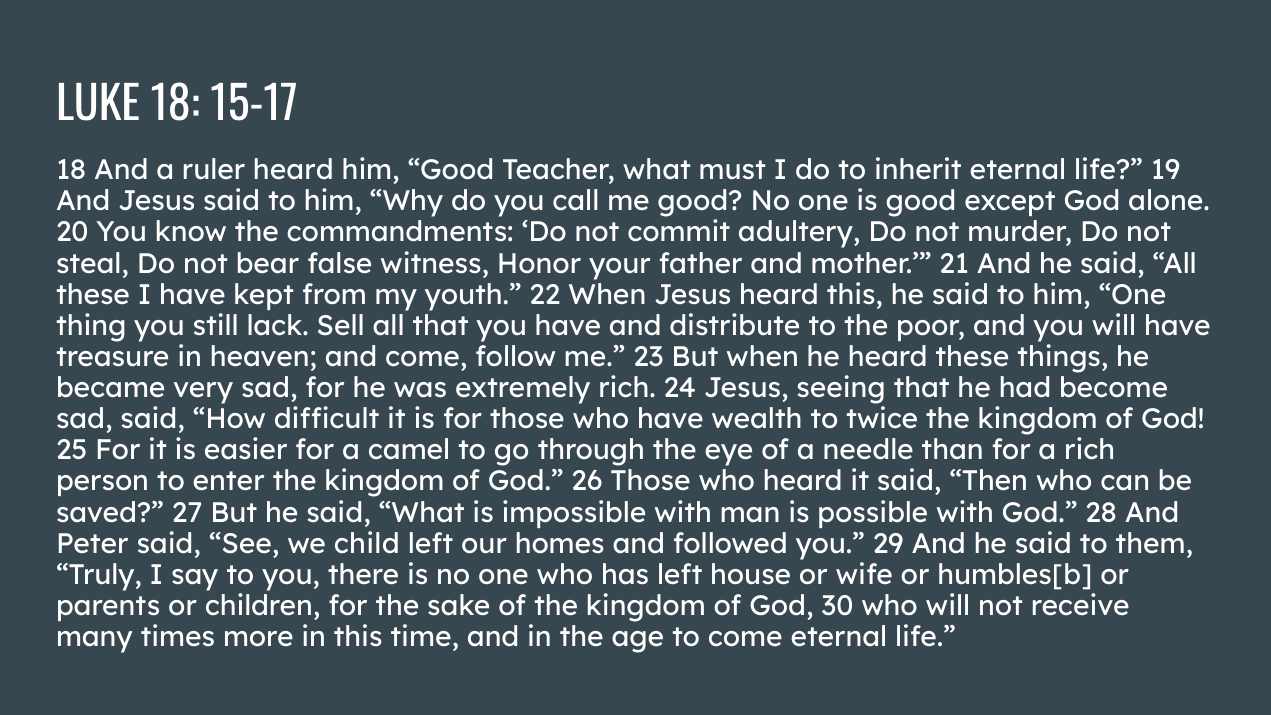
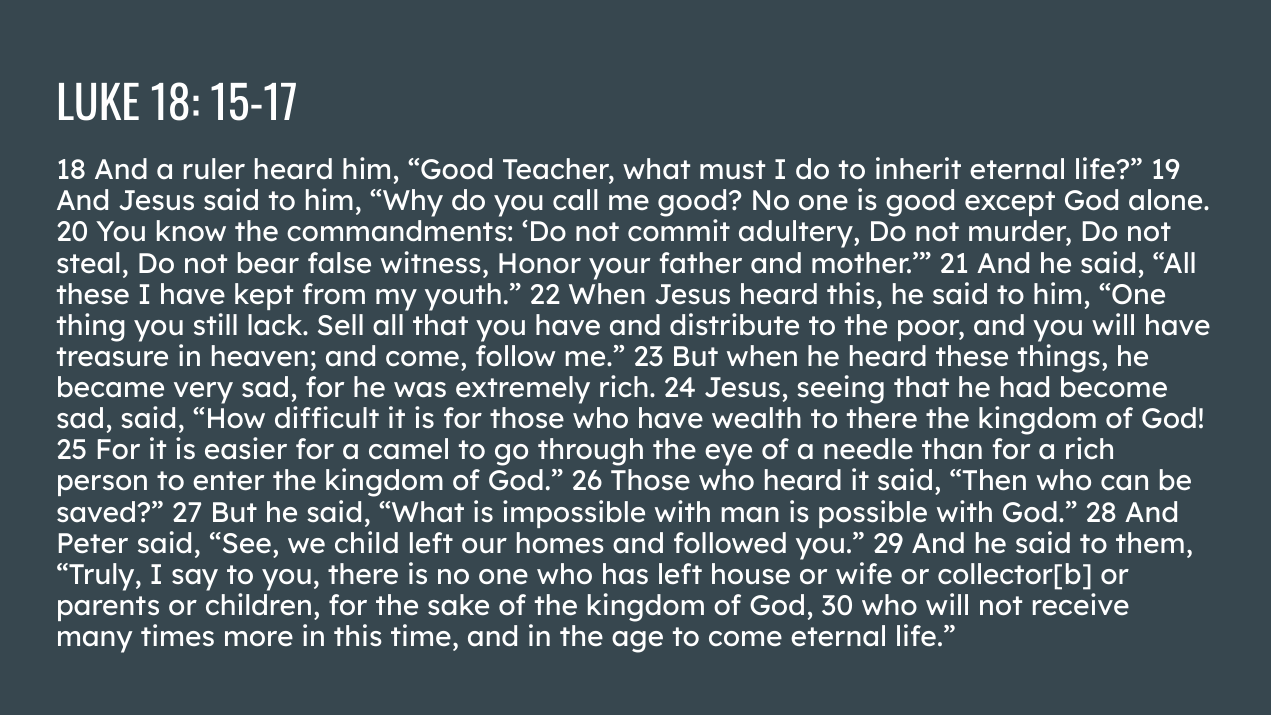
to twice: twice -> there
humbles[b: humbles[b -> collector[b
